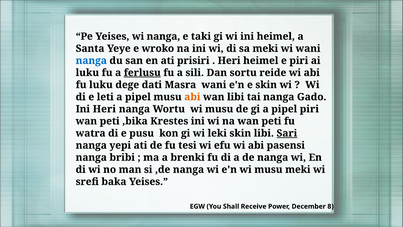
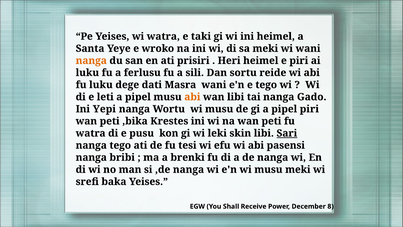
wi nanga: nanga -> watra
nanga at (91, 61) colour: blue -> orange
ferlusu underline: present -> none
e skin: skin -> tego
Ini Heri: Heri -> Yepi
nanga yepi: yepi -> tego
